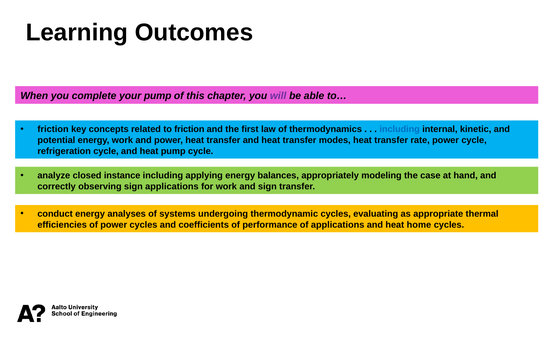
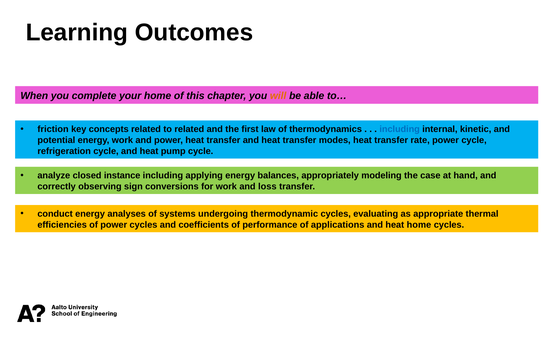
your pump: pump -> home
will colour: purple -> orange
to friction: friction -> related
sign applications: applications -> conversions
and sign: sign -> loss
